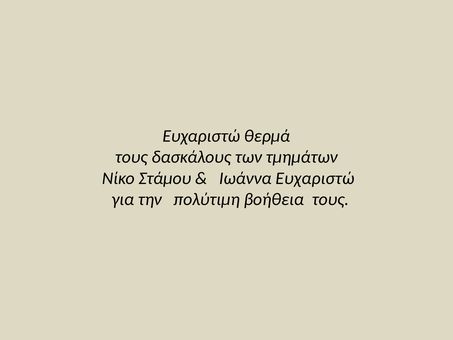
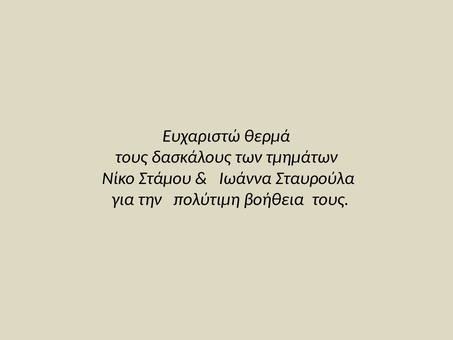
Ιωάννα Ευχαριστώ: Ευχαριστώ -> Σταυρούλα
